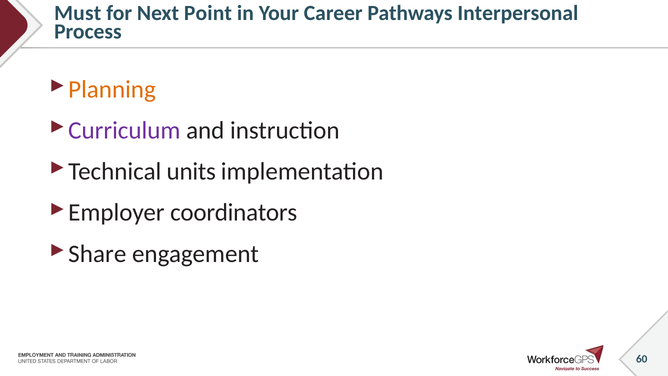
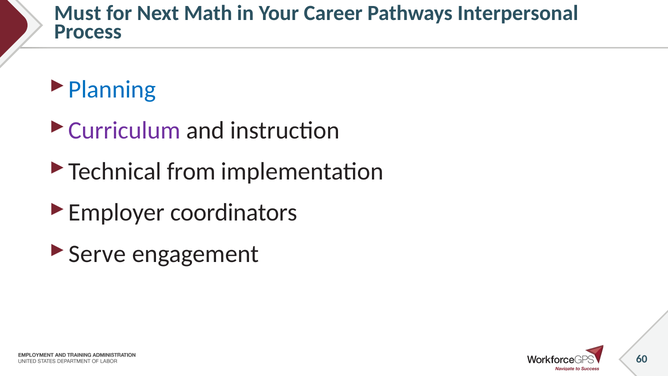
Point: Point -> Math
Planning colour: orange -> blue
units: units -> from
Share: Share -> Serve
